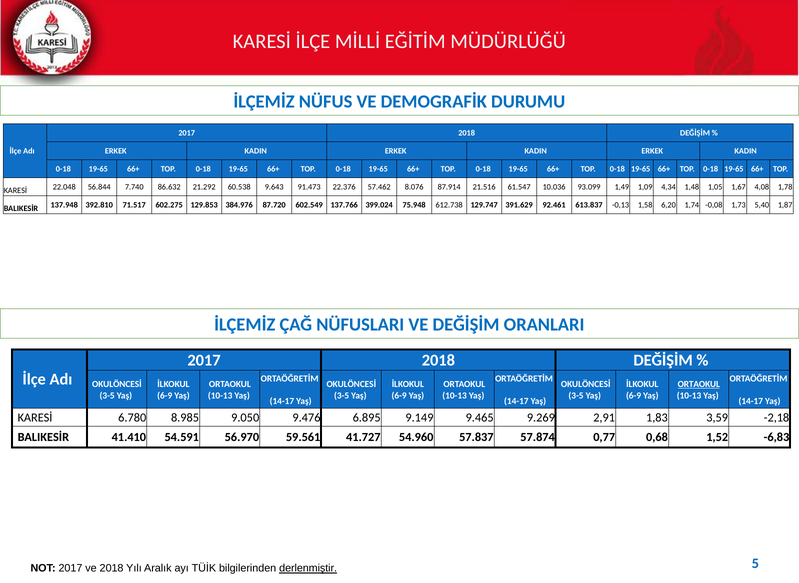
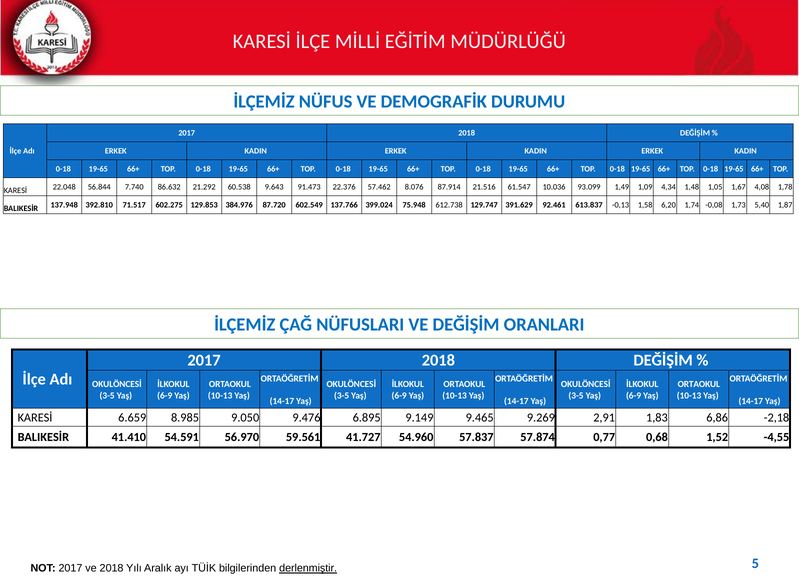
ORTAOKUL at (699, 384) underline: present -> none
6.780: 6.780 -> 6.659
3,59: 3,59 -> 6,86
-6,83: -6,83 -> -4,55
